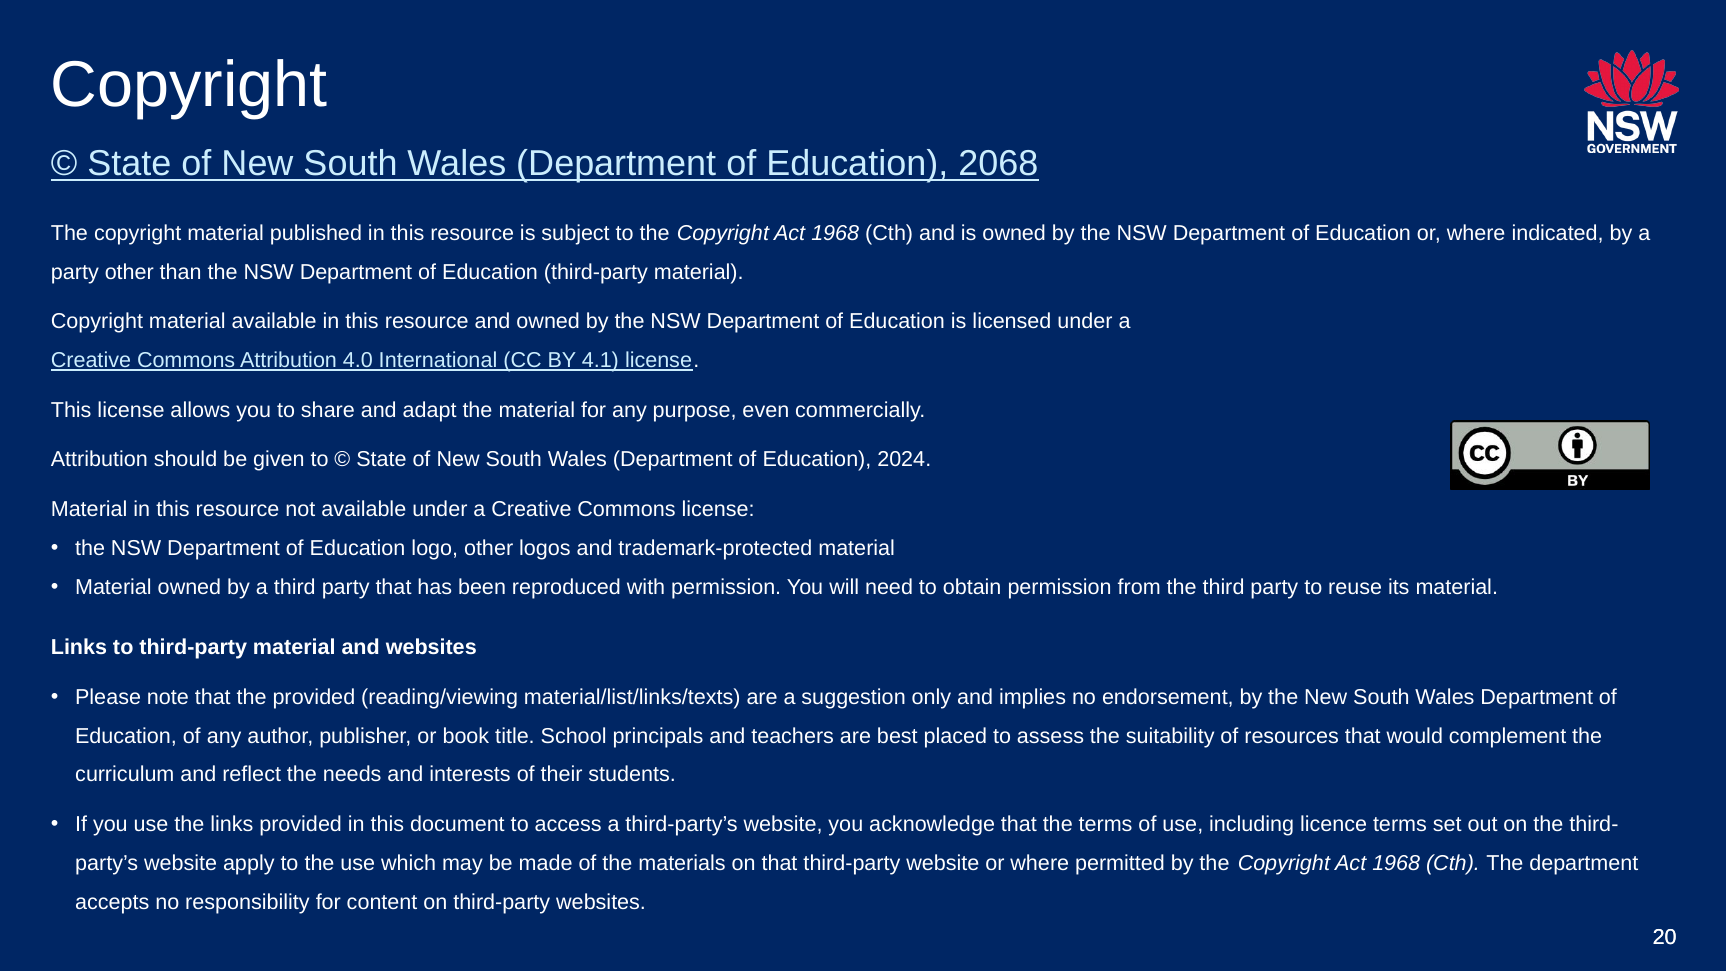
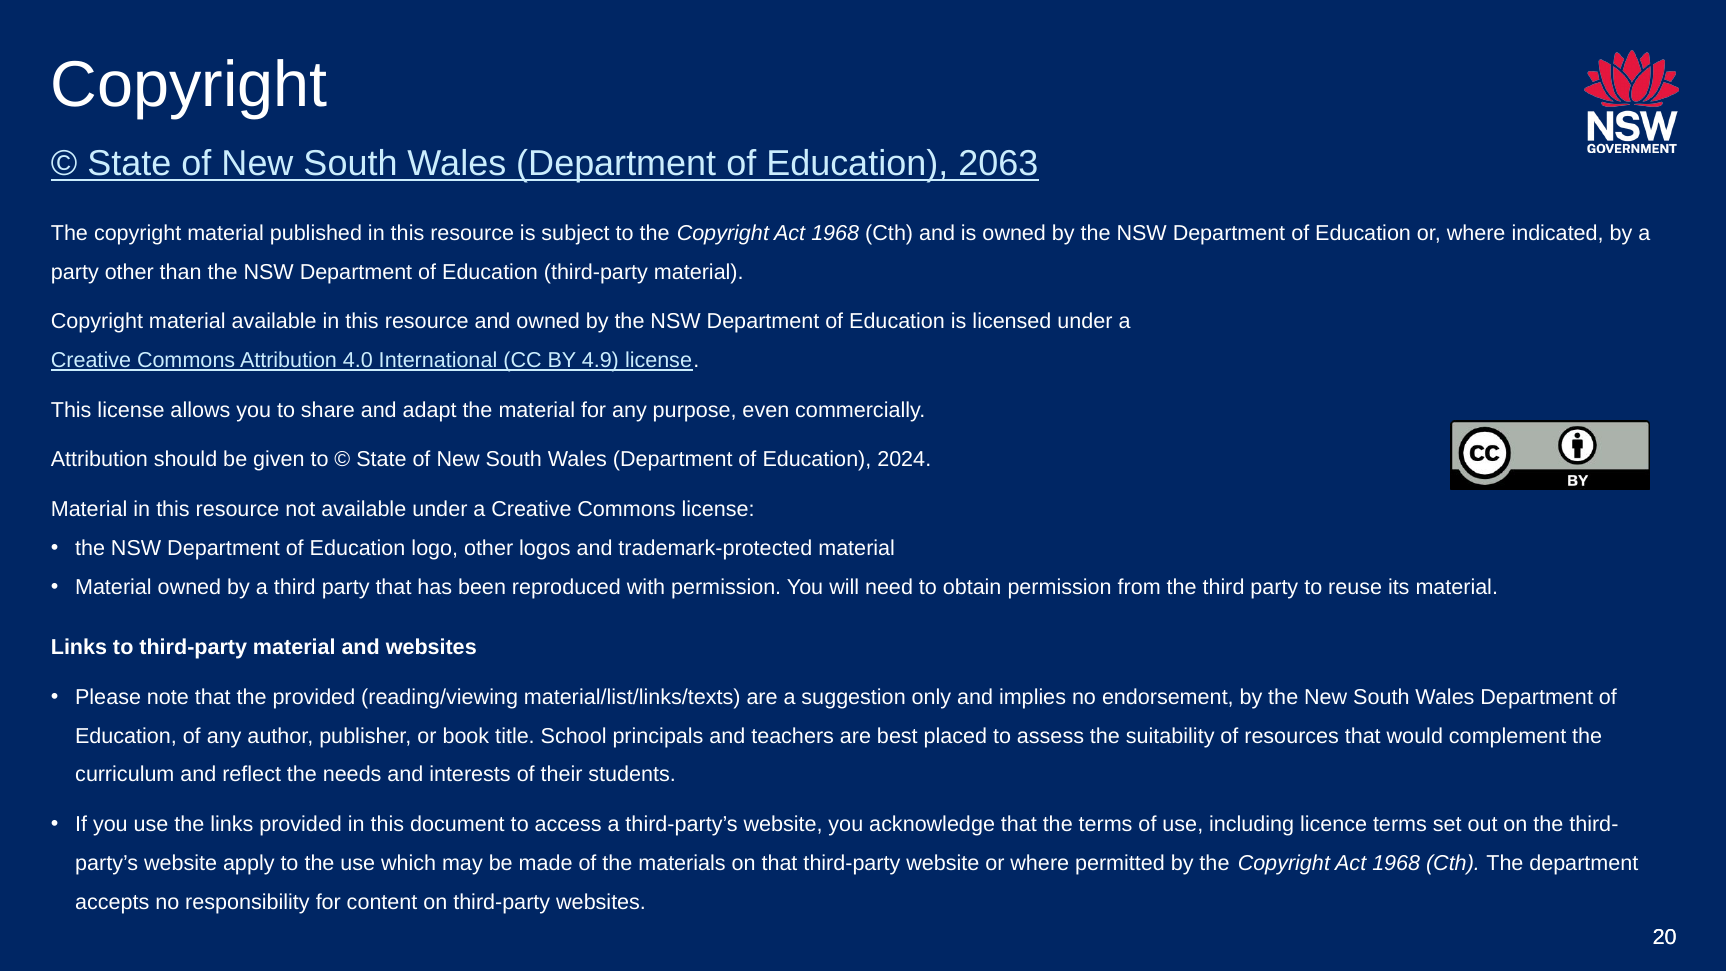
2068: 2068 -> 2063
4.1: 4.1 -> 4.9
